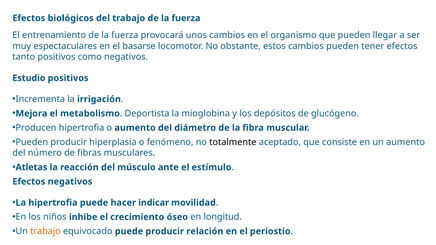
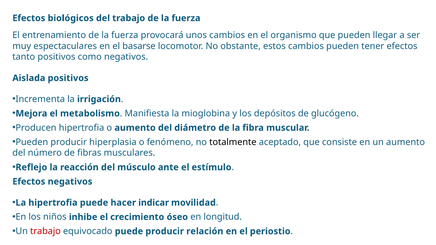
Estudio: Estudio -> Aislada
Deportista: Deportista -> Manifiesta
Atletas: Atletas -> Reflejo
trabajo at (45, 231) colour: orange -> red
